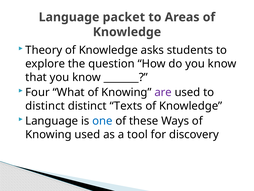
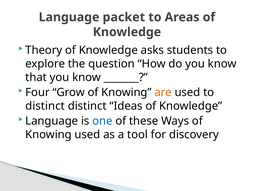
What: What -> Grow
are colour: purple -> orange
Texts: Texts -> Ideas
